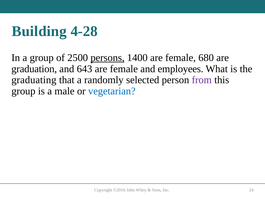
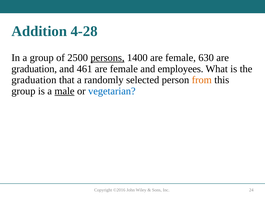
Building: Building -> Addition
680: 680 -> 630
643: 643 -> 461
graduating at (34, 80): graduating -> graduation
from colour: purple -> orange
male underline: none -> present
